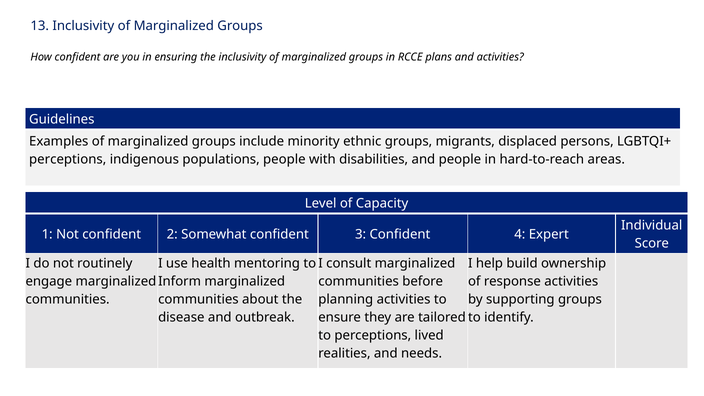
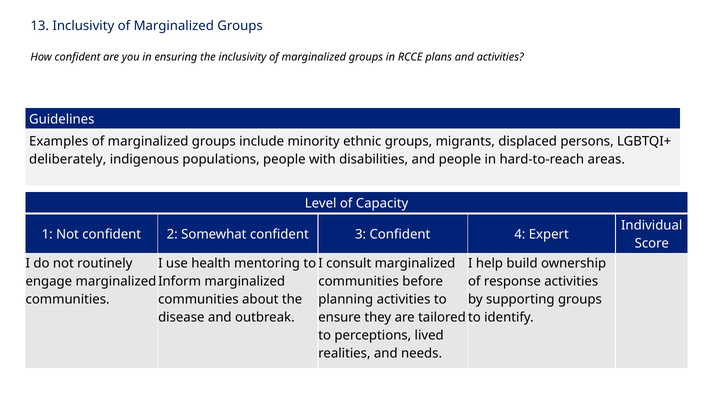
perceptions at (68, 159): perceptions -> deliberately
